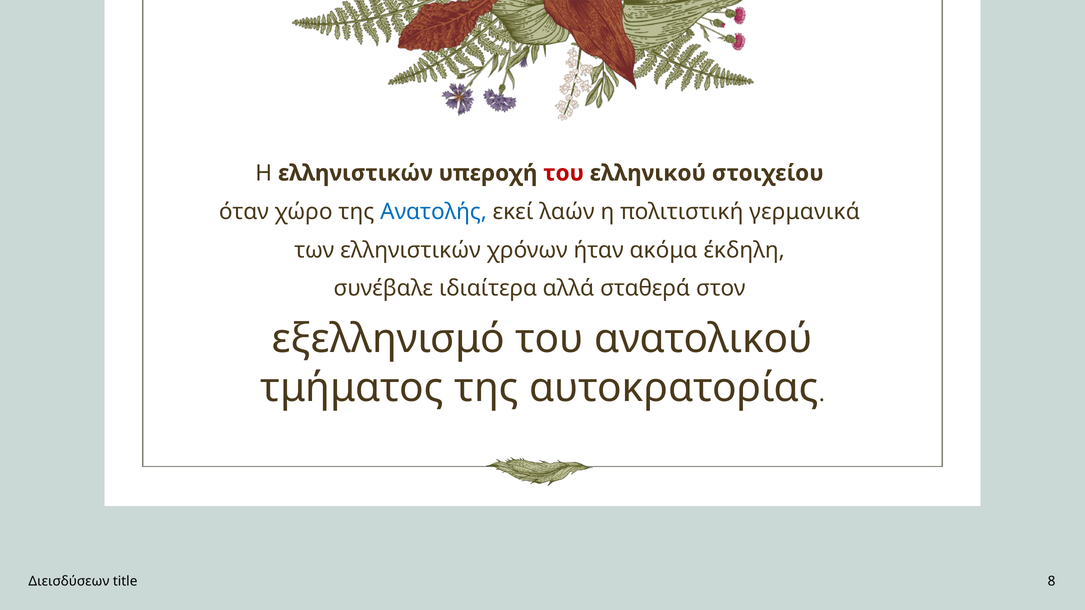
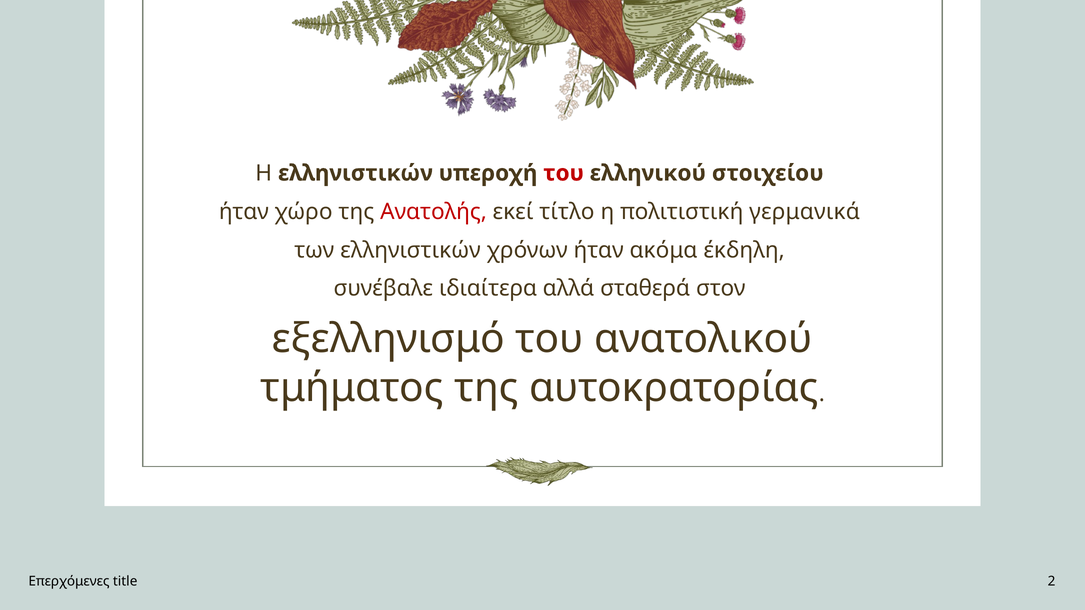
όταν at (244, 212): όταν -> ήταν
Ανατολής colour: blue -> red
λαών: λαών -> τίτλο
Διεισδύσεων: Διεισδύσεων -> Επερχόμενες
8: 8 -> 2
